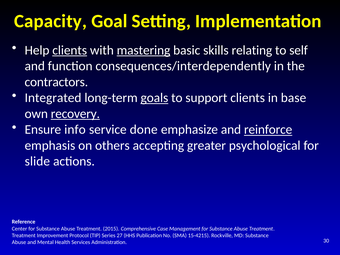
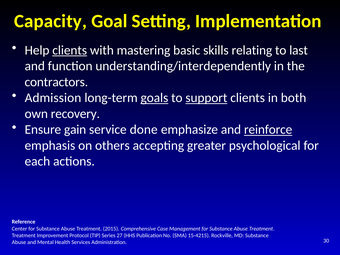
mastering underline: present -> none
self: self -> last
consequences/interdependently: consequences/interdependently -> understanding/interdependently
Integrated: Integrated -> Admission
support underline: none -> present
base: base -> both
recovery underline: present -> none
info: info -> gain
slide: slide -> each
